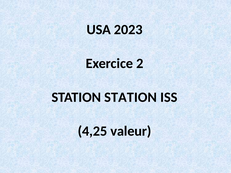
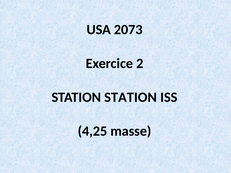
2023: 2023 -> 2073
valeur: valeur -> masse
